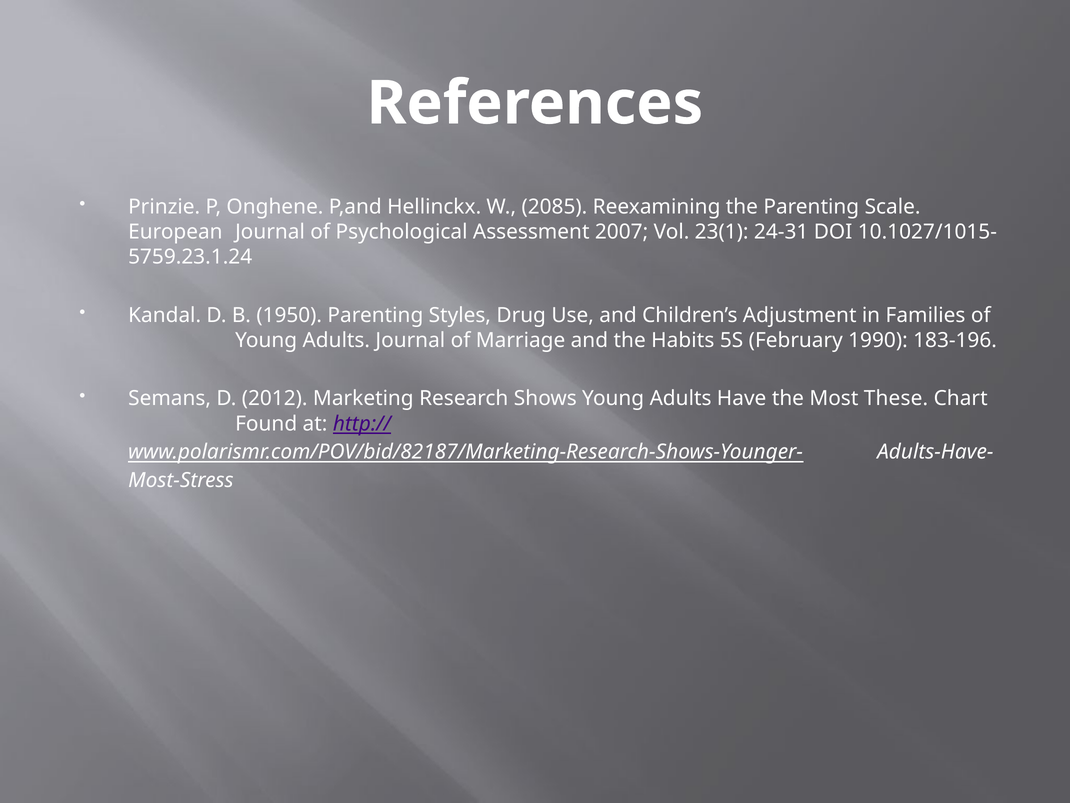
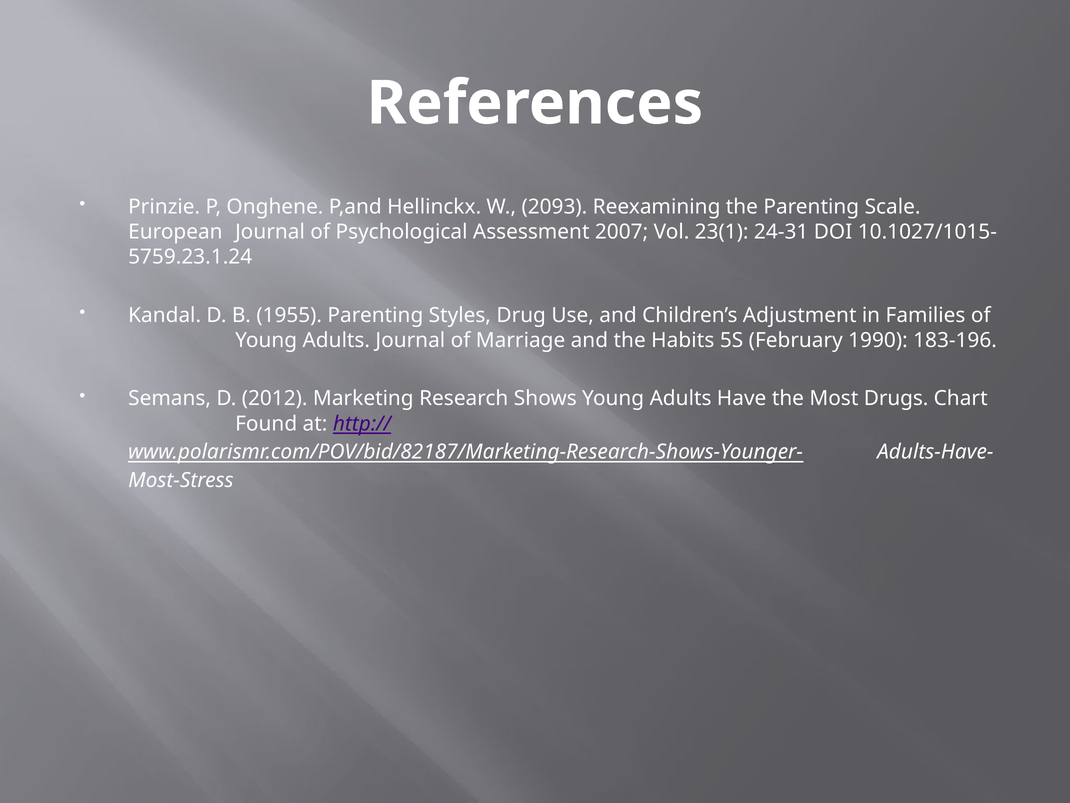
2085: 2085 -> 2093
1950: 1950 -> 1955
These: These -> Drugs
